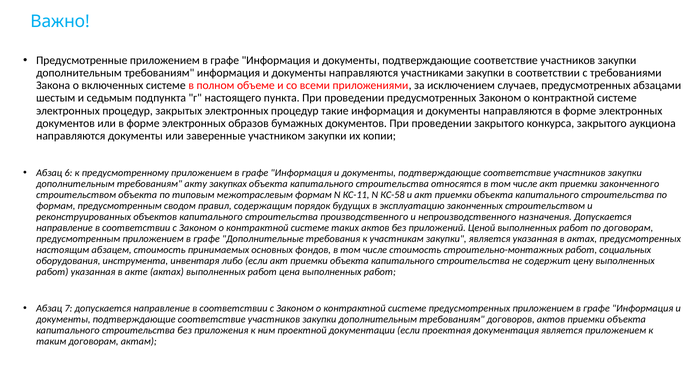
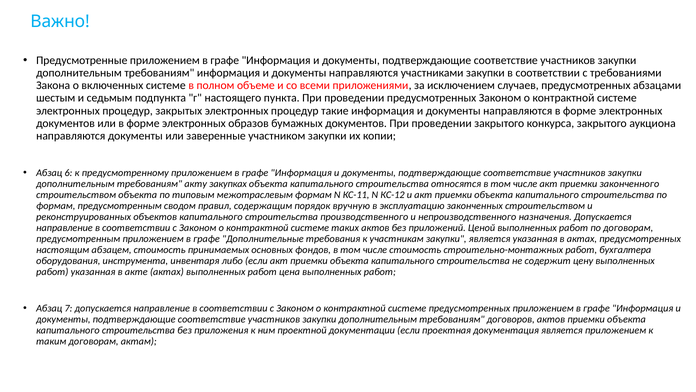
КС-58: КС-58 -> КС-12
будущих: будущих -> вручную
социальных: социальных -> бухгалтера
